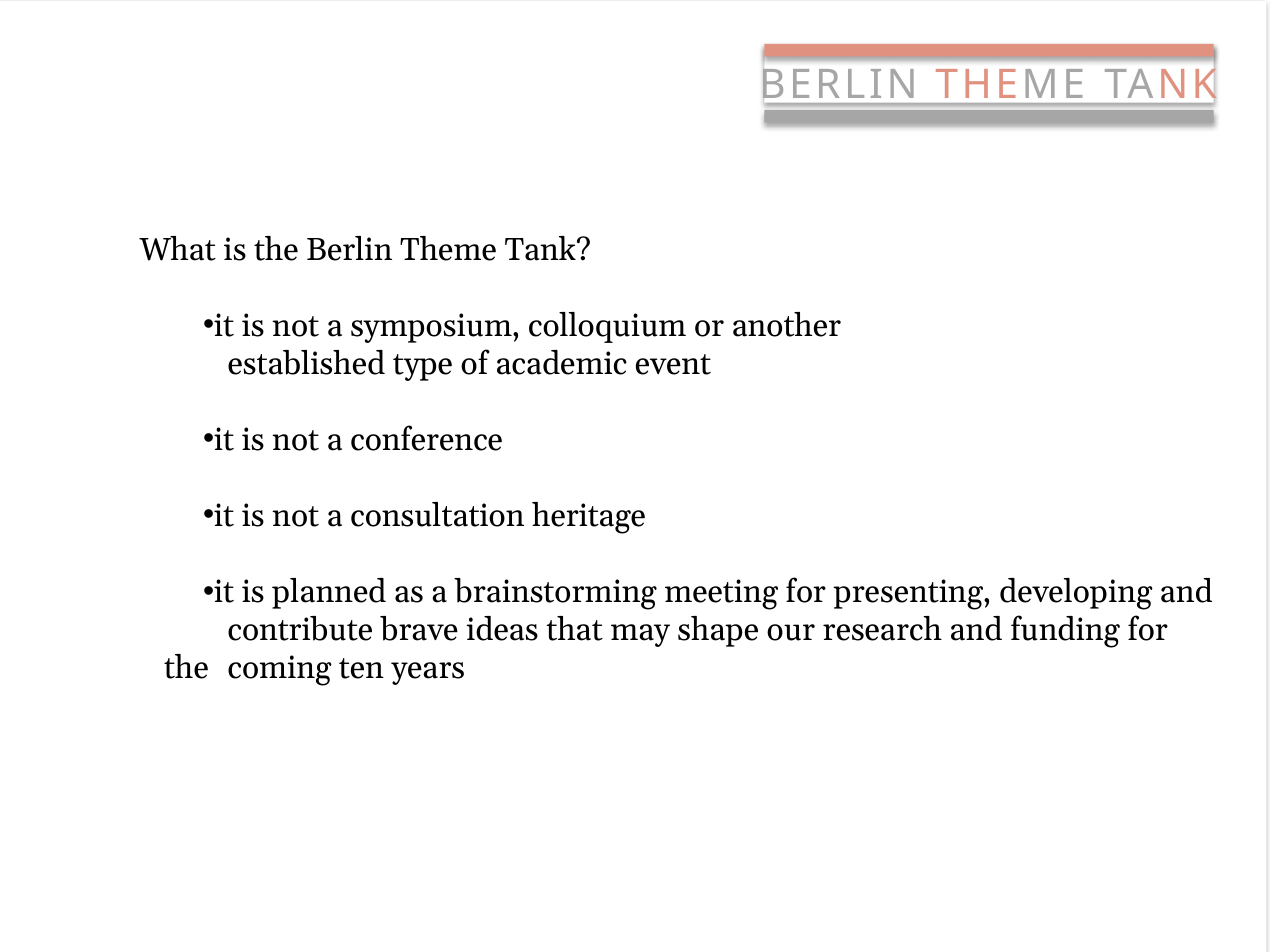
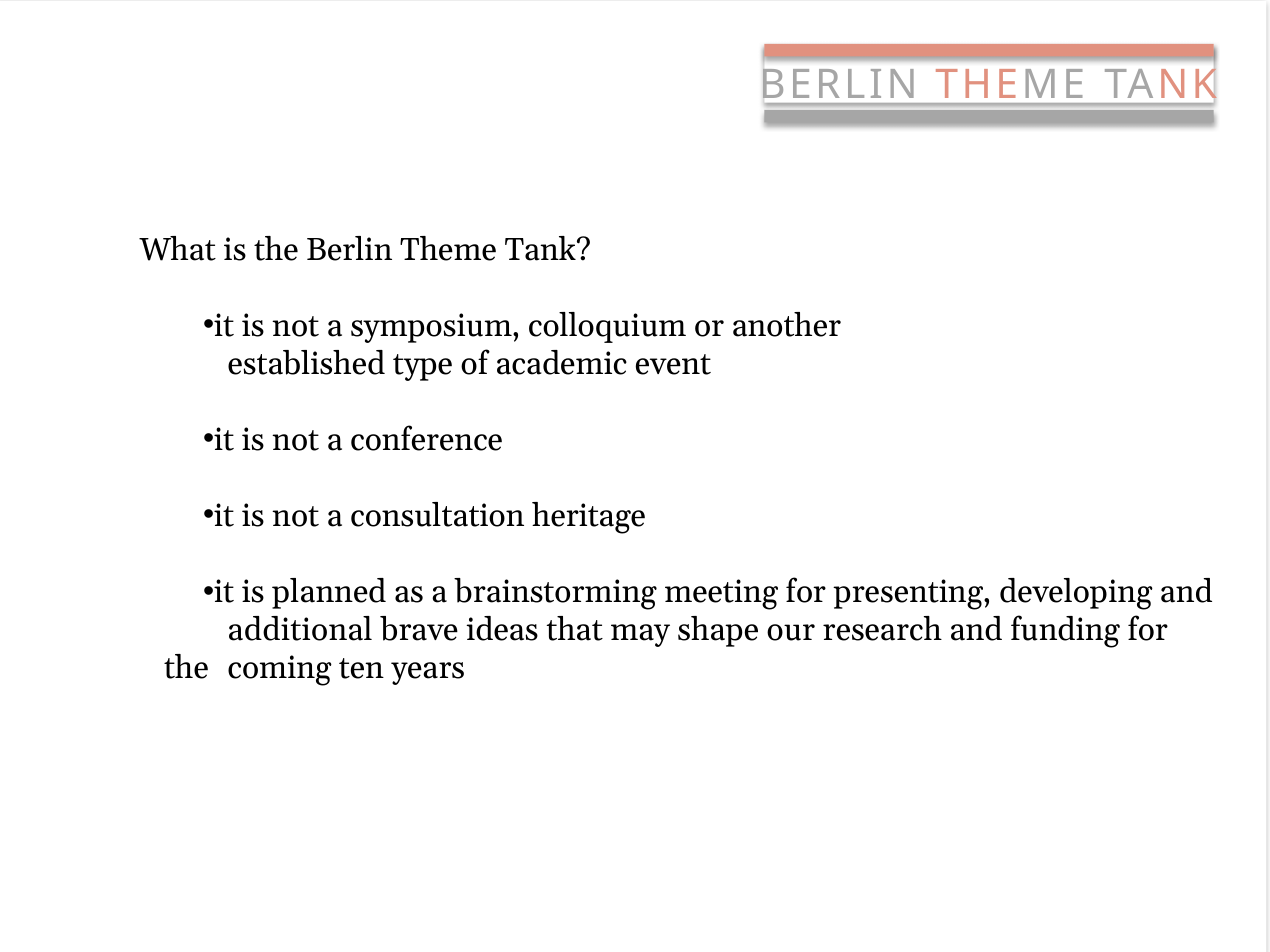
contribute: contribute -> additional
